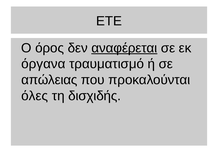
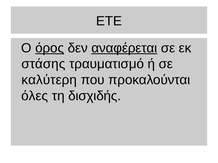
όρος underline: none -> present
όργανα: όργανα -> στάσης
απώλειας: απώλειας -> καλύτερη
